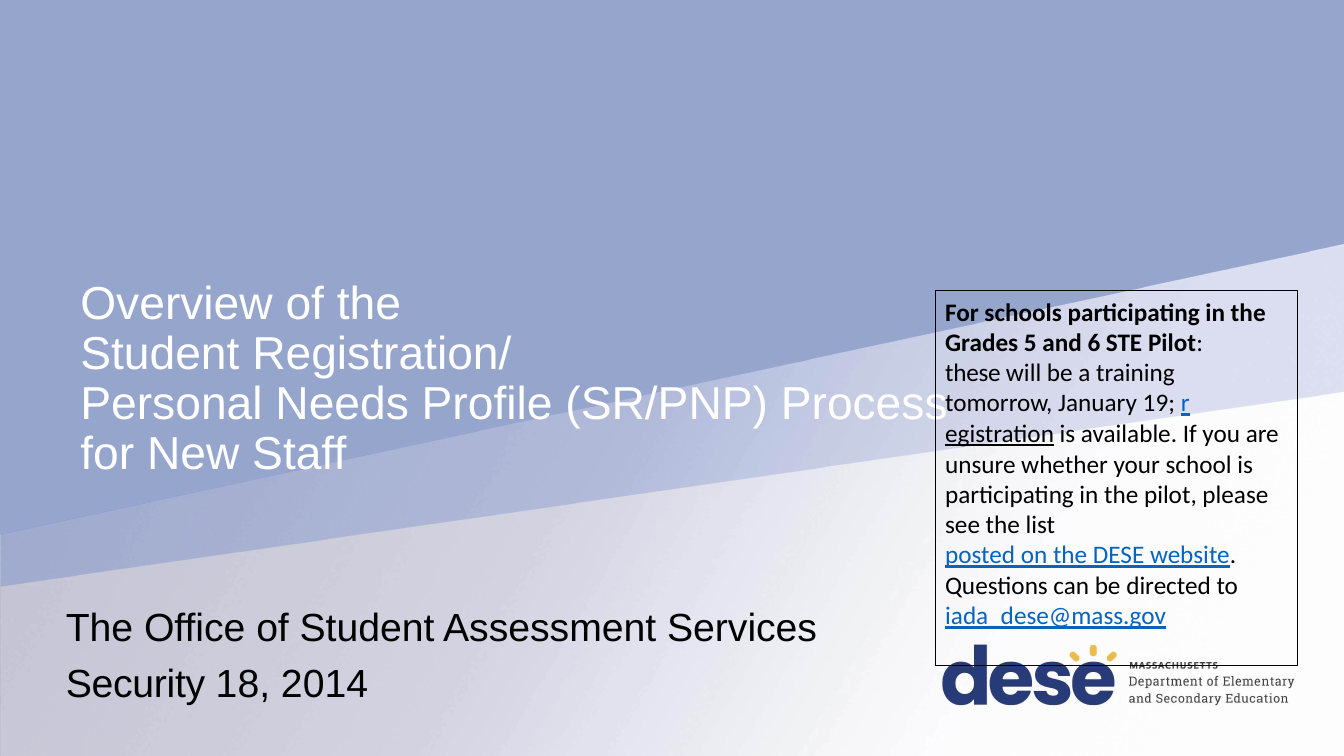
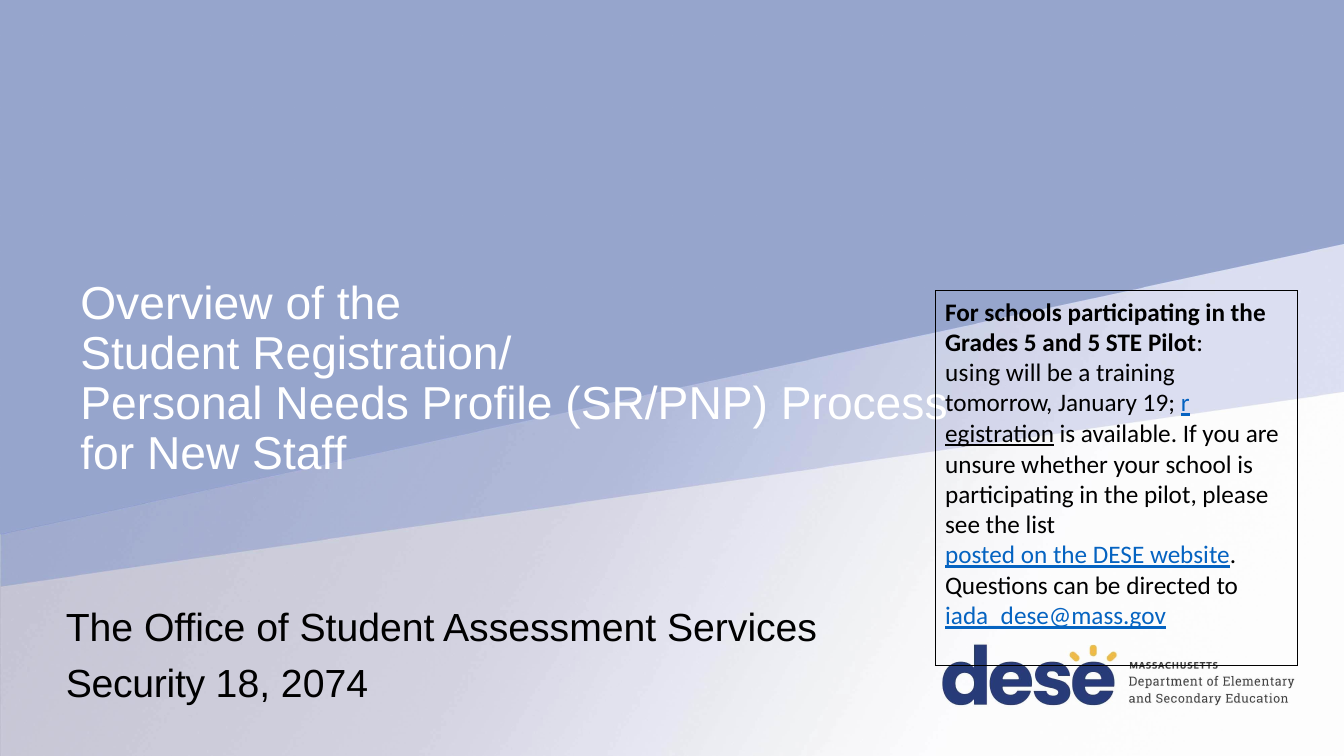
and 6: 6 -> 5
these: these -> using
2014: 2014 -> 2074
